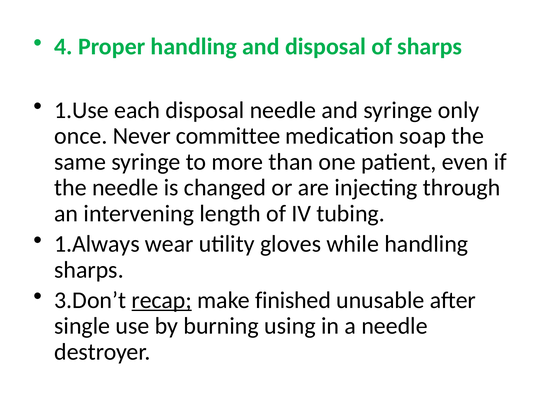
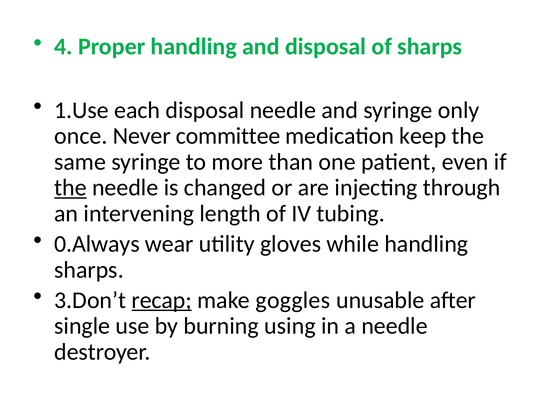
soap: soap -> keep
the at (70, 188) underline: none -> present
1.Always: 1.Always -> 0.Always
finished: finished -> goggles
